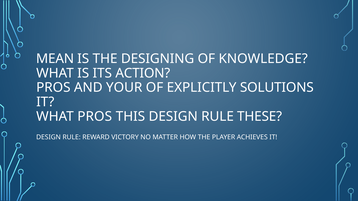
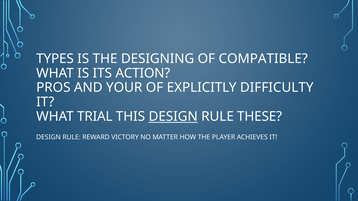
MEAN: MEAN -> TYPES
KNOWLEDGE: KNOWLEDGE -> COMPATIBLE
SOLUTIONS: SOLUTIONS -> DIFFICULTY
WHAT PROS: PROS -> TRIAL
DESIGN at (173, 117) underline: none -> present
